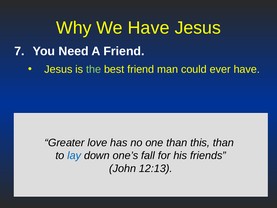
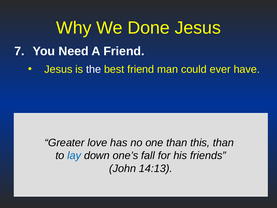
We Have: Have -> Done
the colour: light green -> white
12:13: 12:13 -> 14:13
